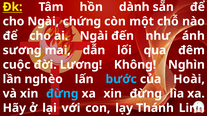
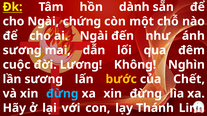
lần nghèo: nghèo -> sương
bước colour: light blue -> yellow
Hoài: Hoài -> Chết
